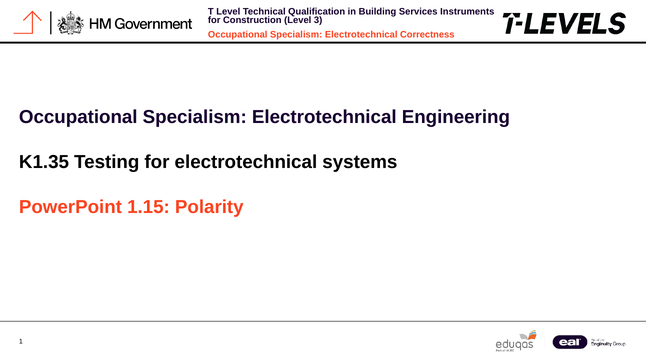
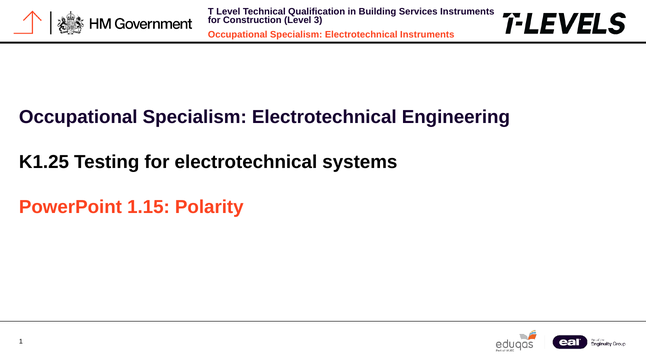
Electrotechnical Correctness: Correctness -> Instruments
K1.35: K1.35 -> K1.25
